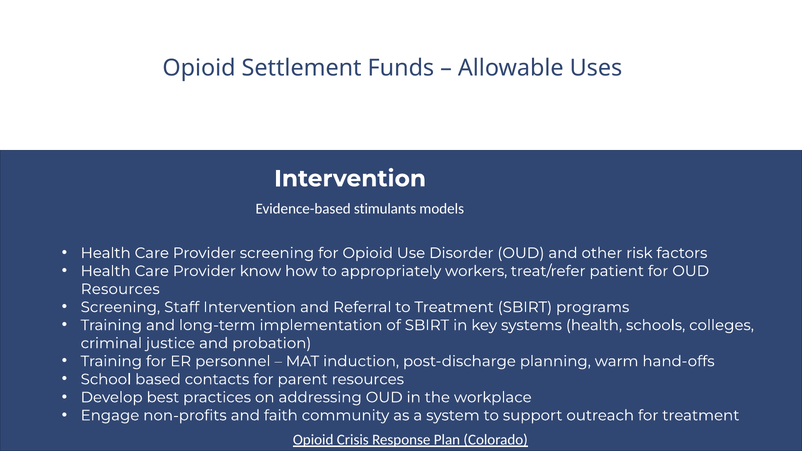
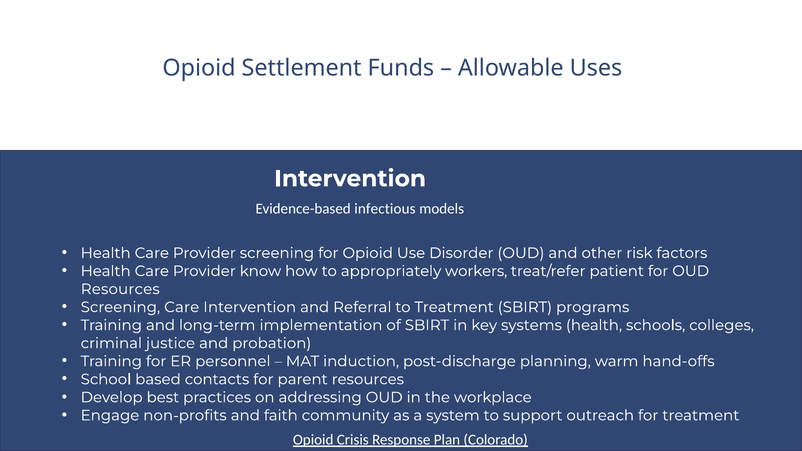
stimulants: stimulants -> infectious
Screening Staff: Staff -> Care
